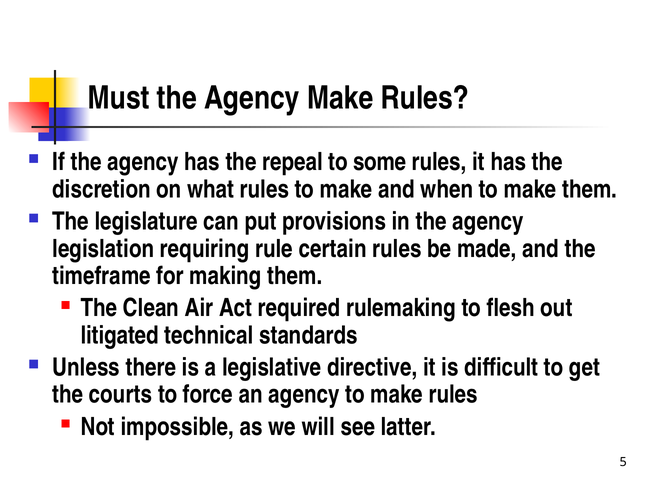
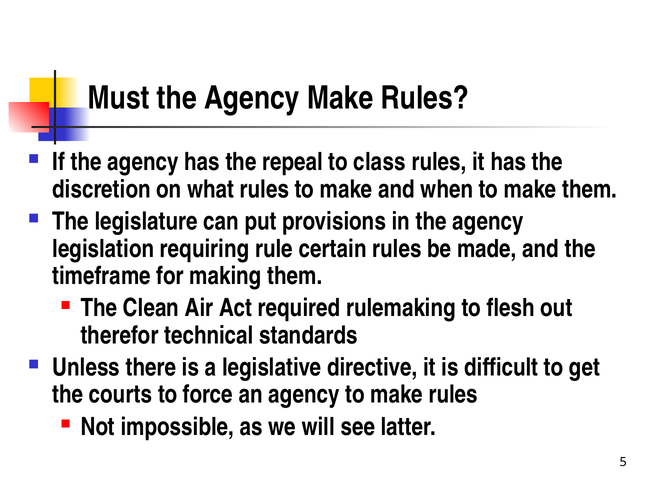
some: some -> class
litigated: litigated -> therefor
